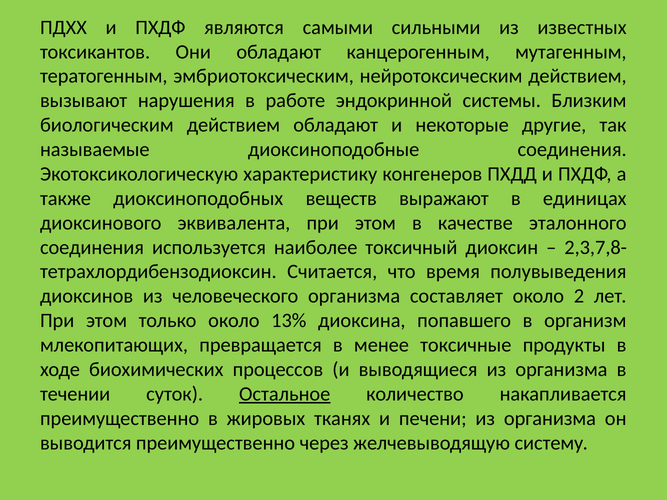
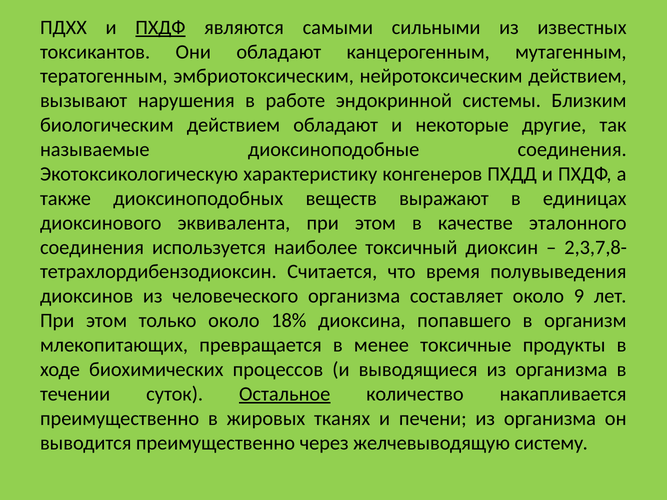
ПХДФ at (160, 27) underline: none -> present
2: 2 -> 9
13%: 13% -> 18%
